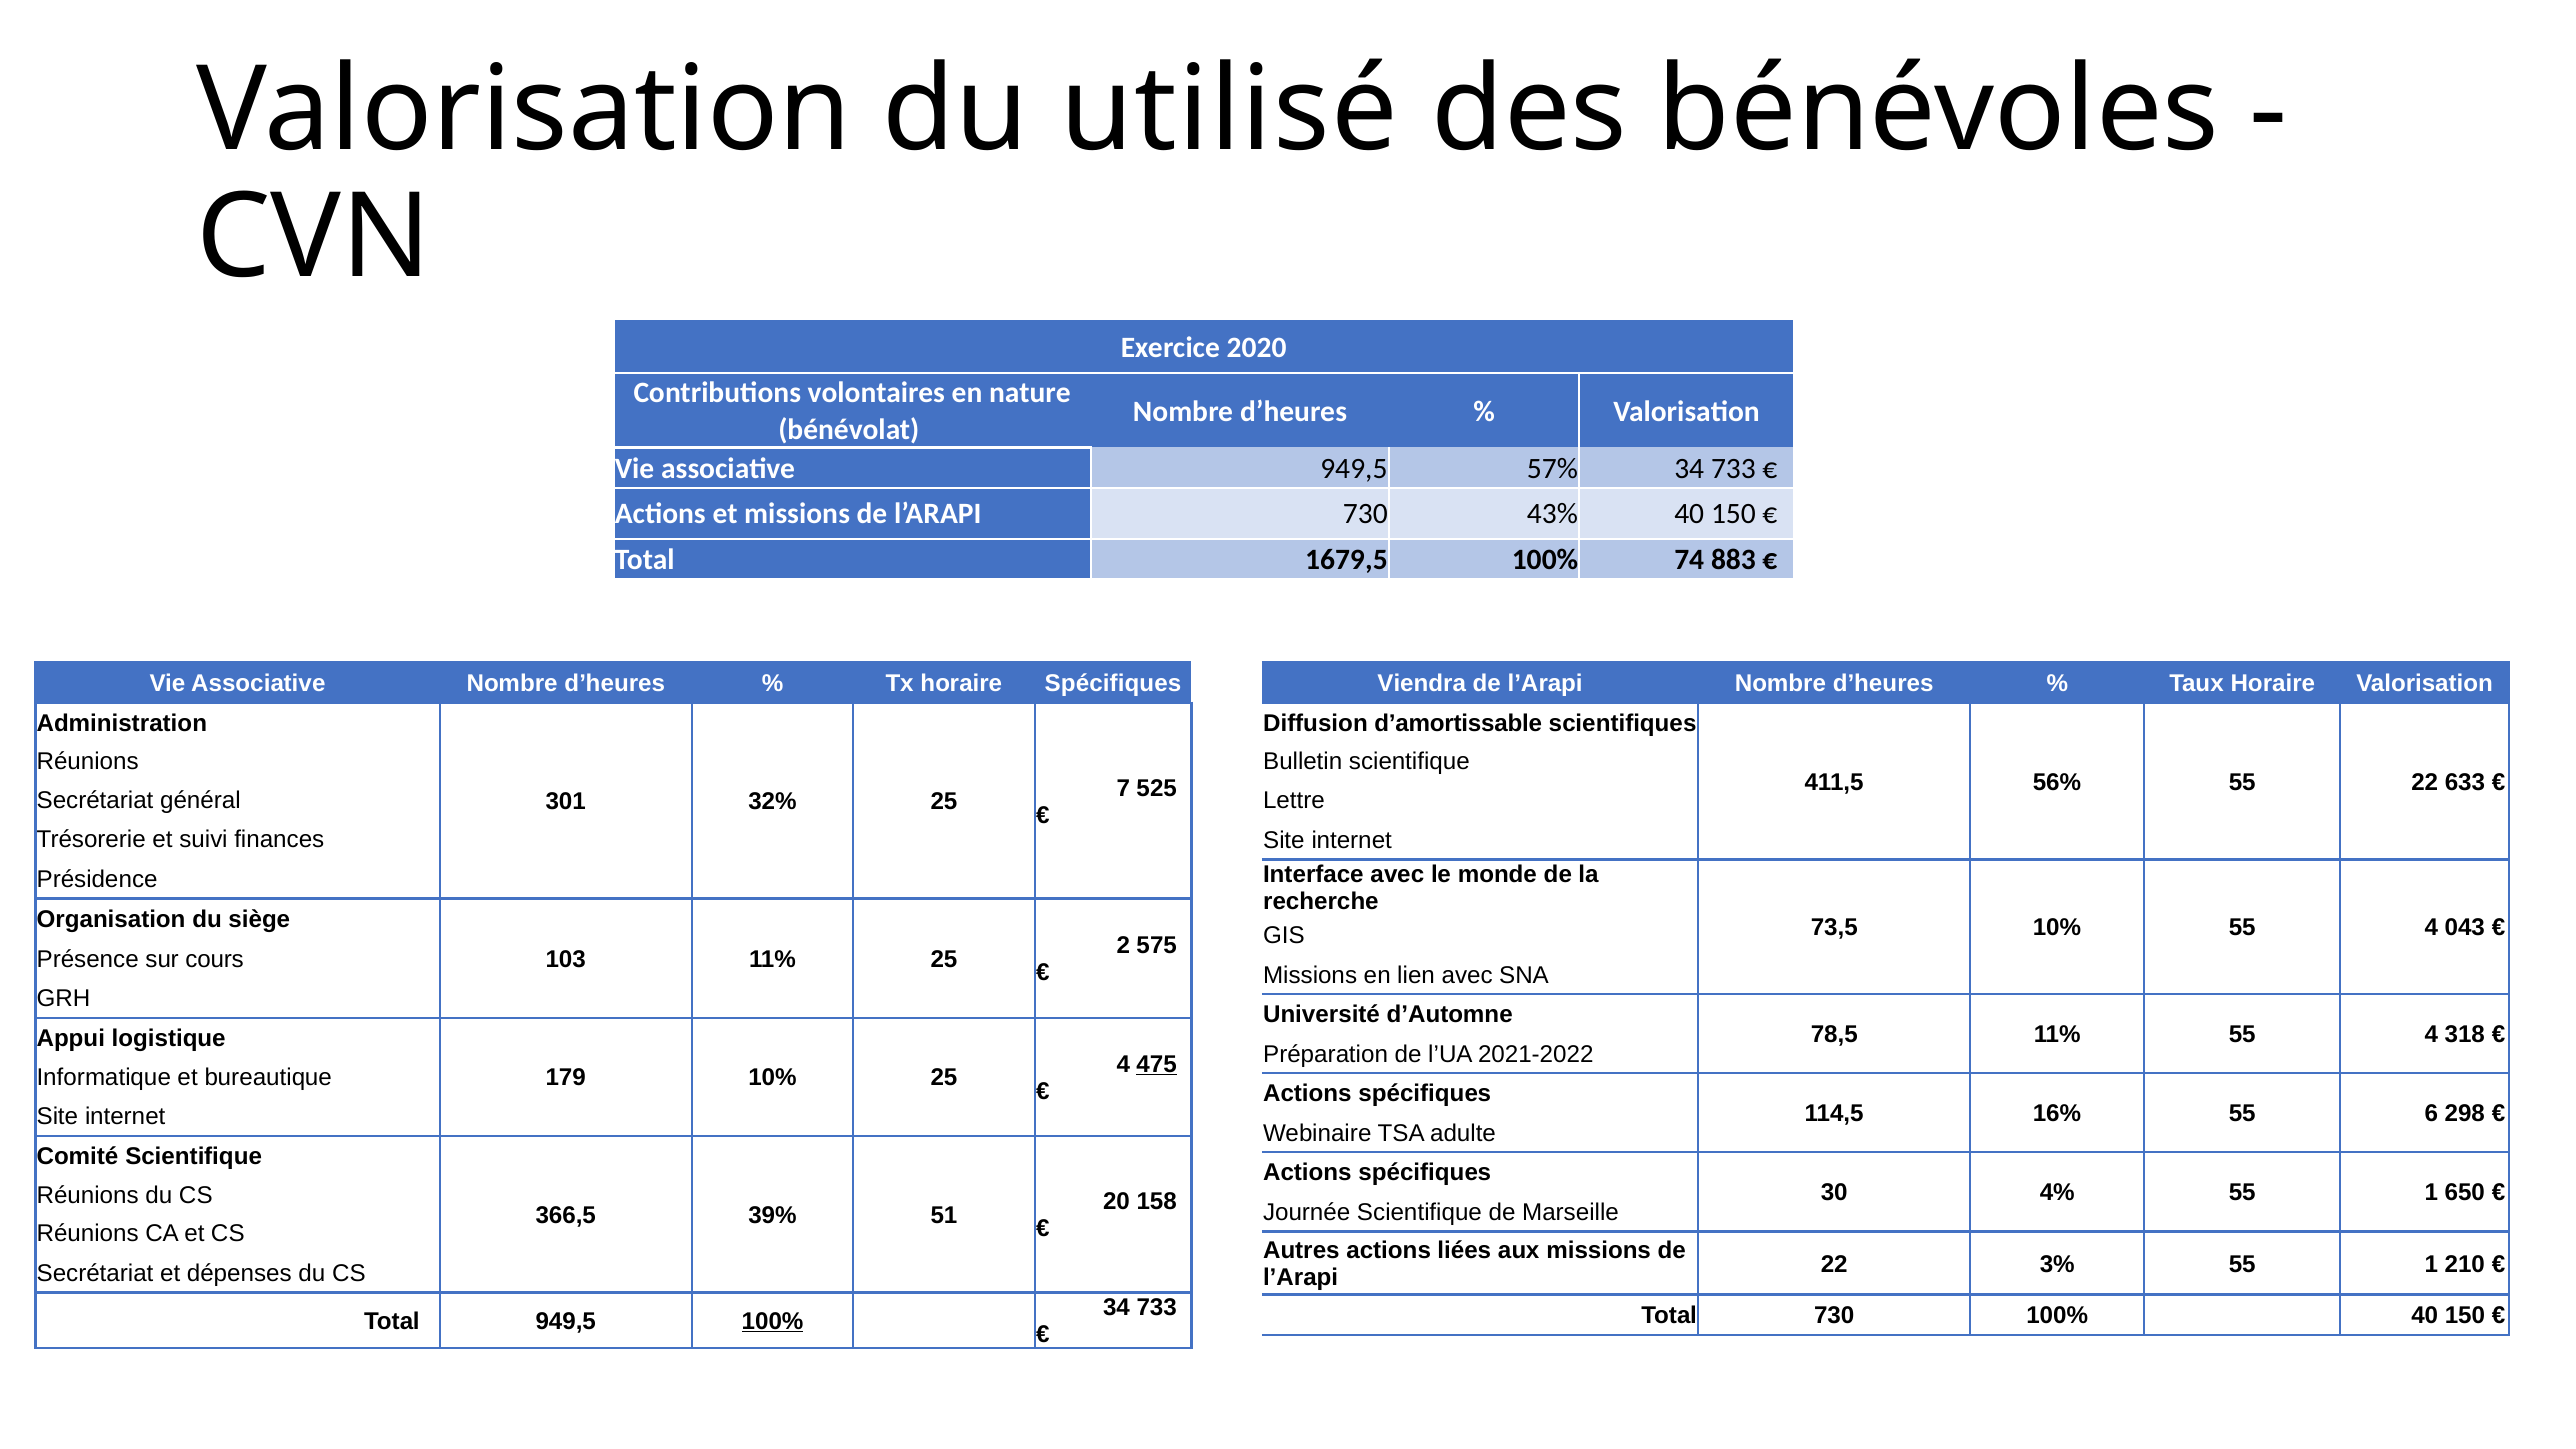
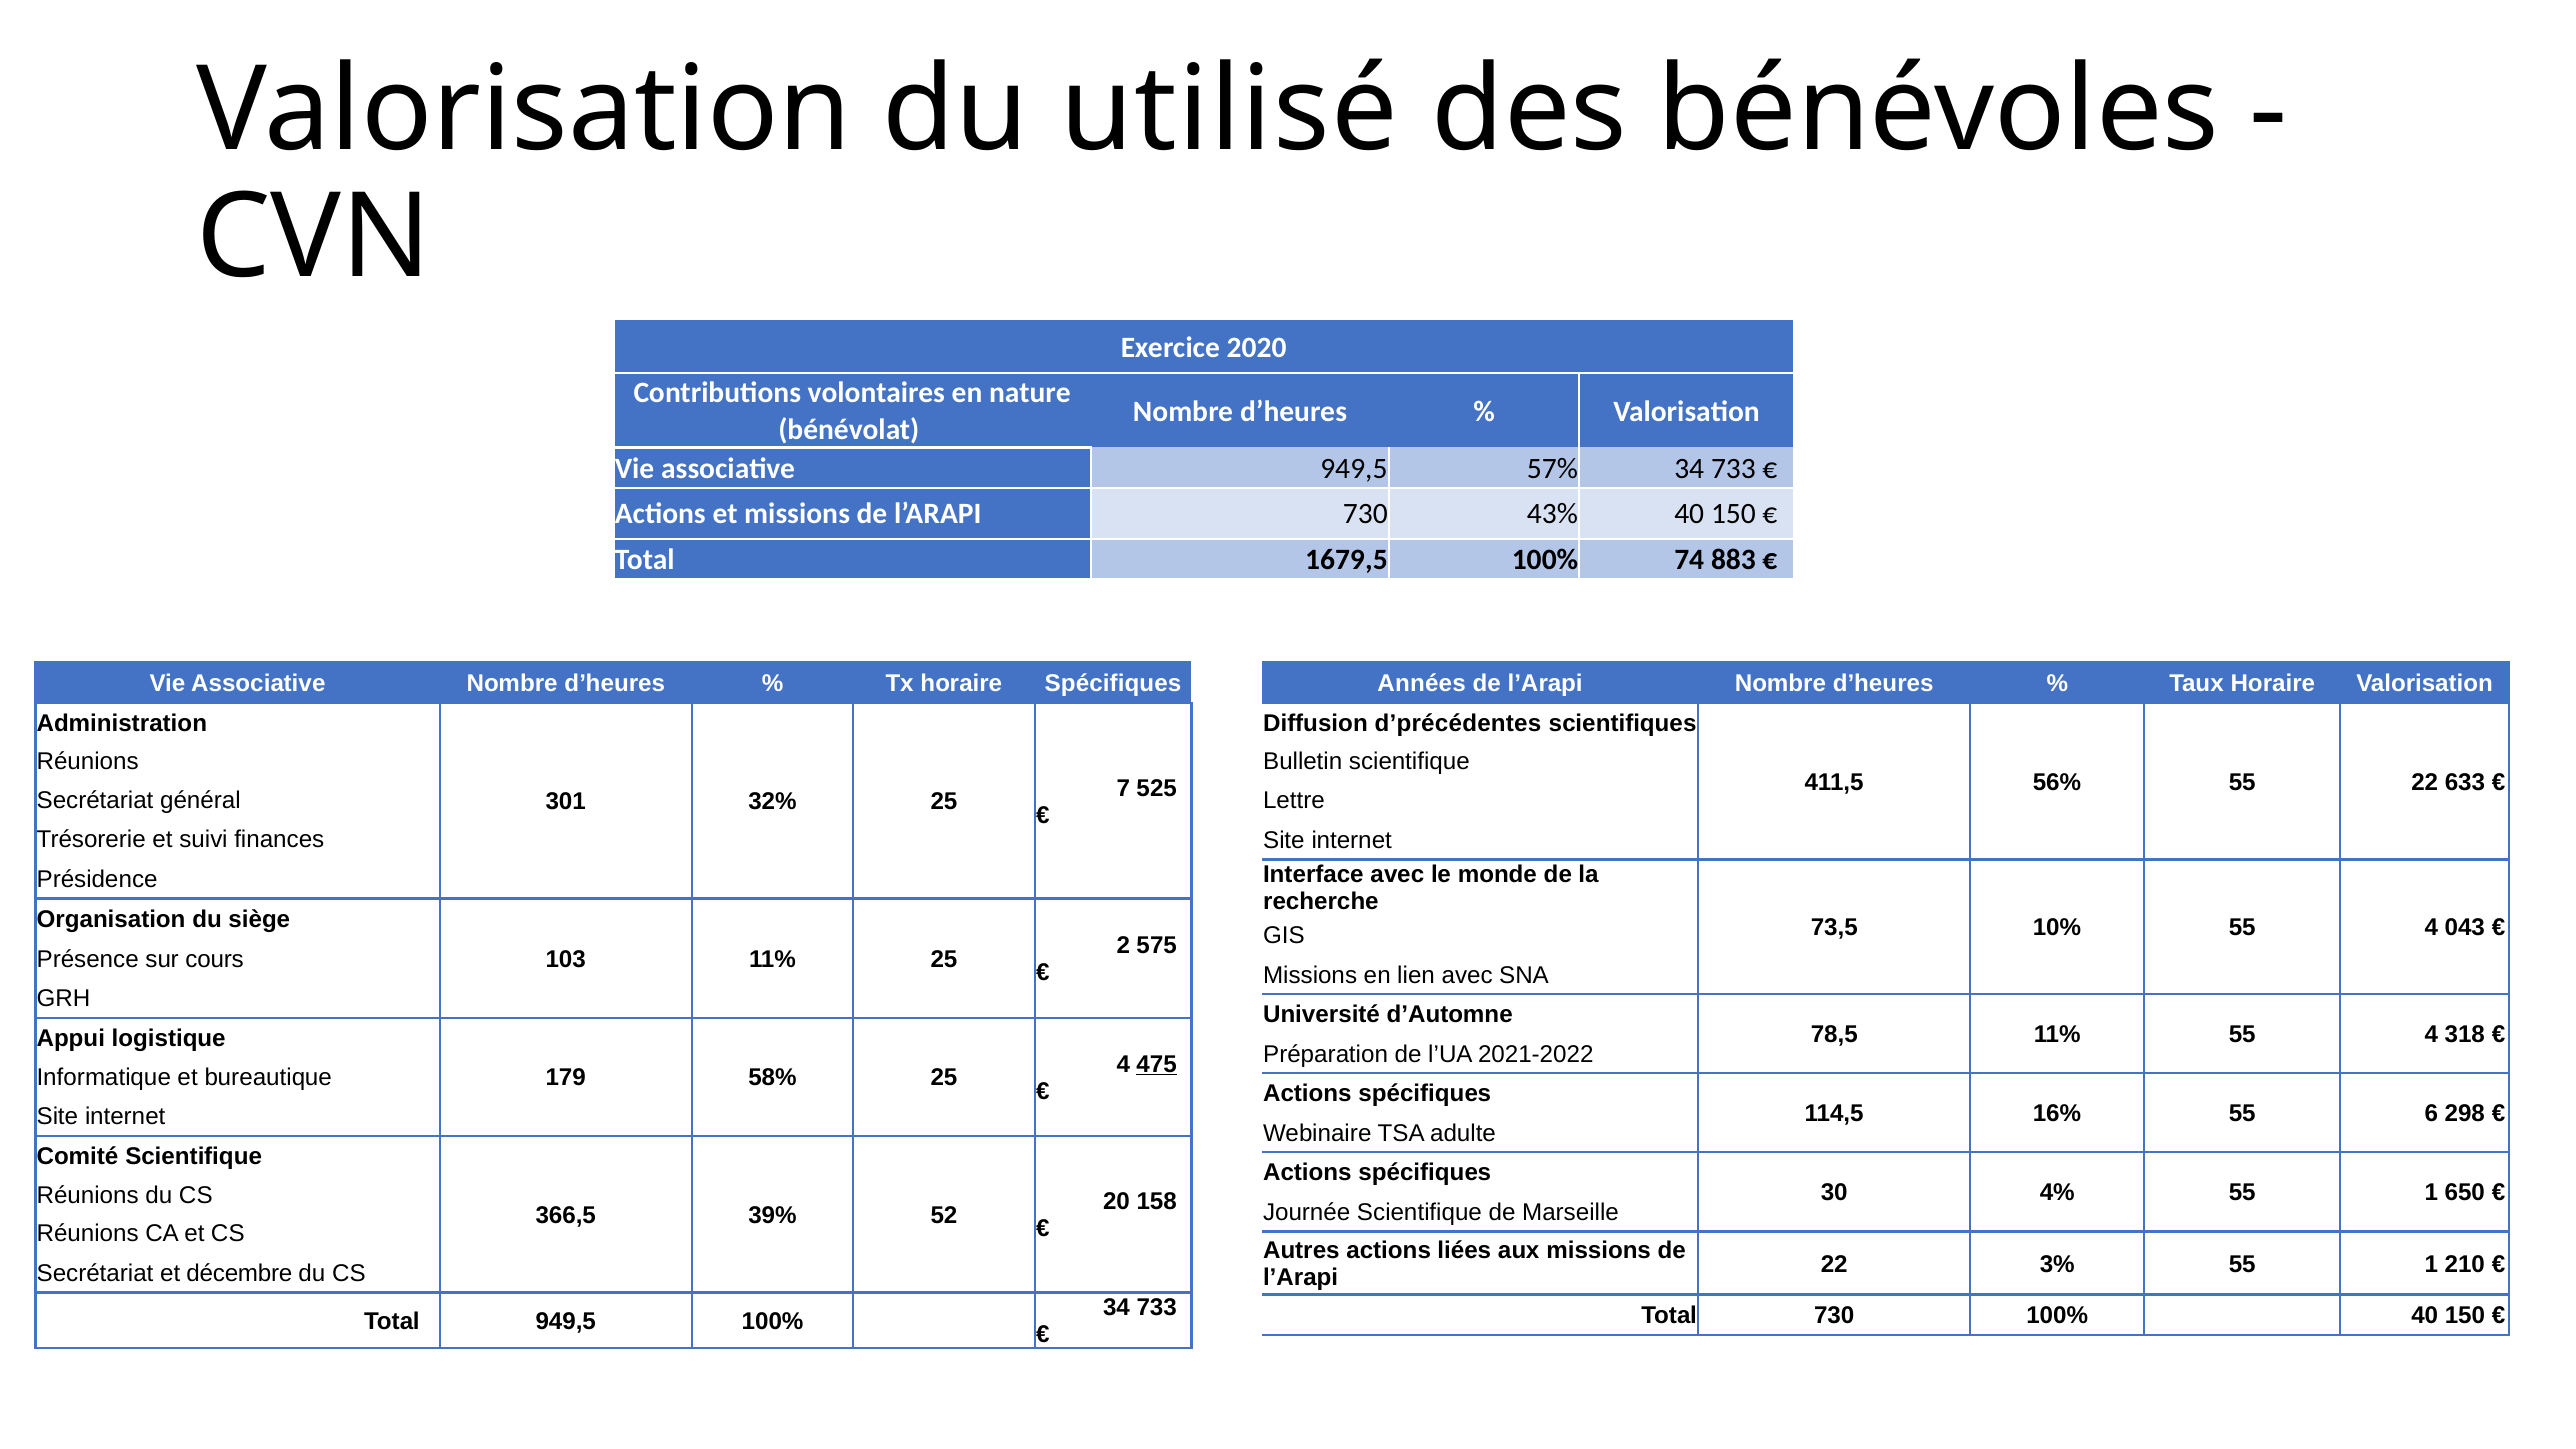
Viendra: Viendra -> Années
d’amortissable: d’amortissable -> d’précédentes
179 10%: 10% -> 58%
51: 51 -> 52
dépenses: dépenses -> décembre
100% at (773, 1321) underline: present -> none
